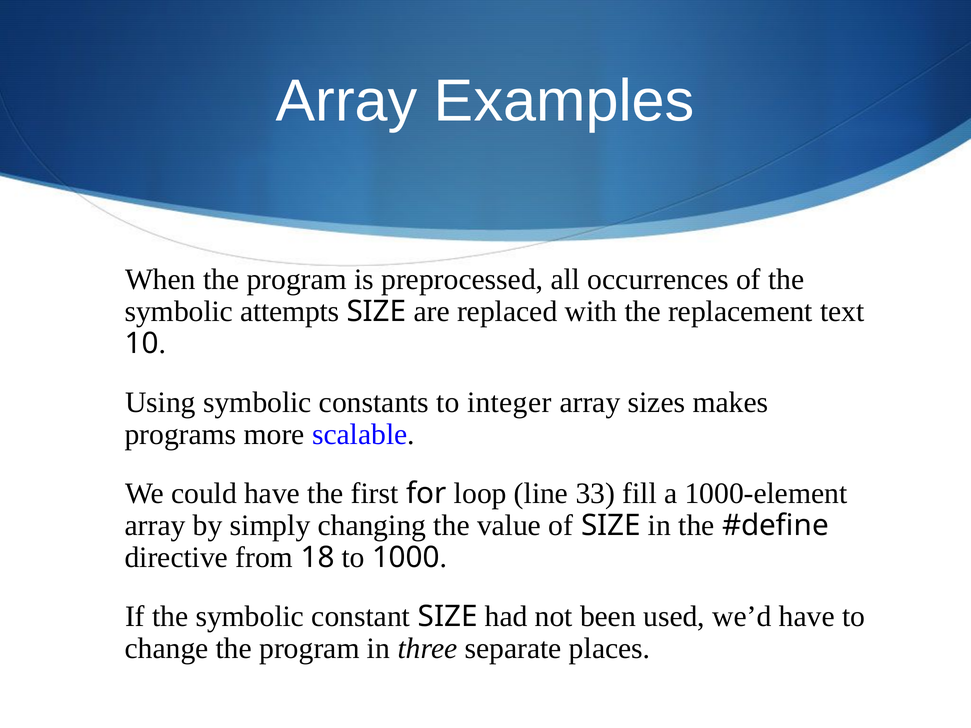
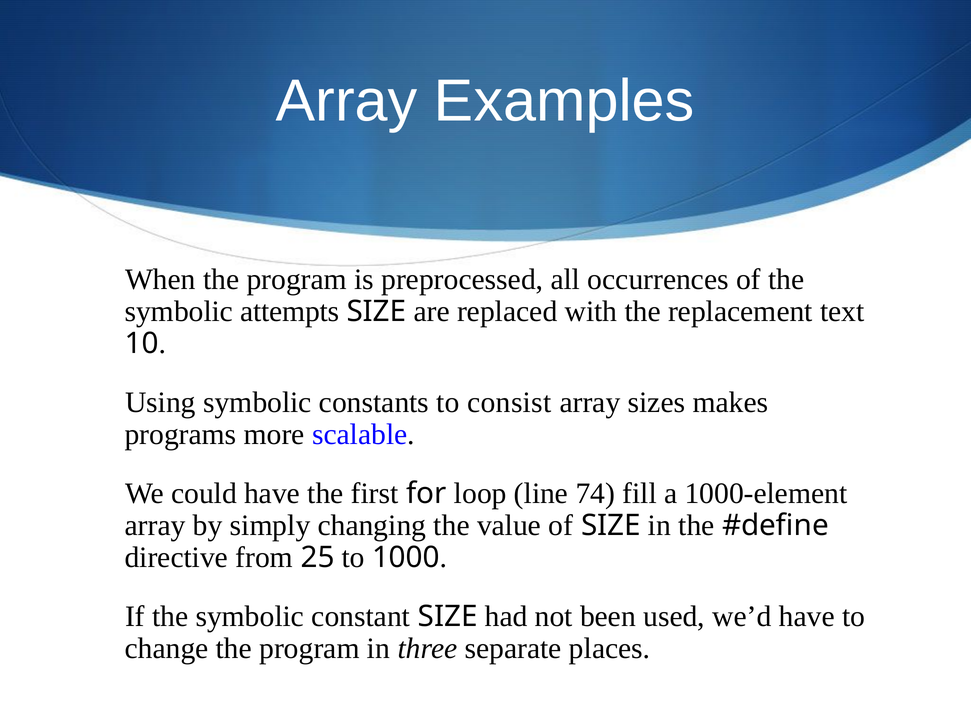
integer: integer -> consist
33: 33 -> 74
18: 18 -> 25
